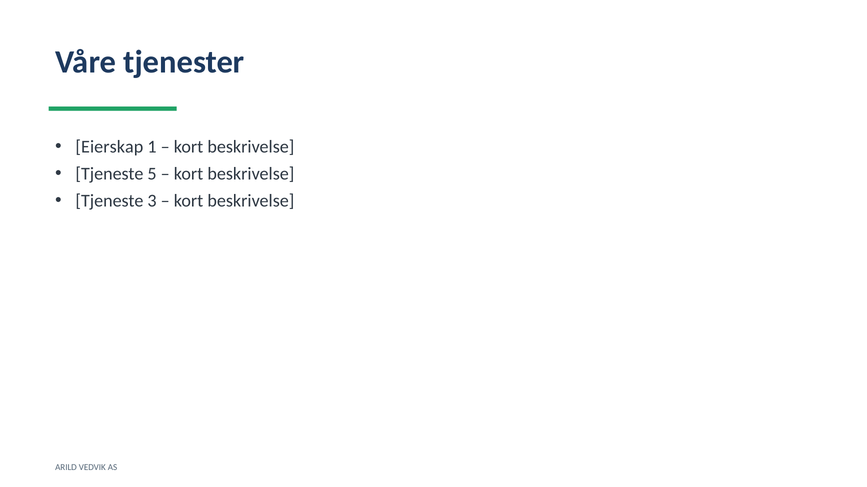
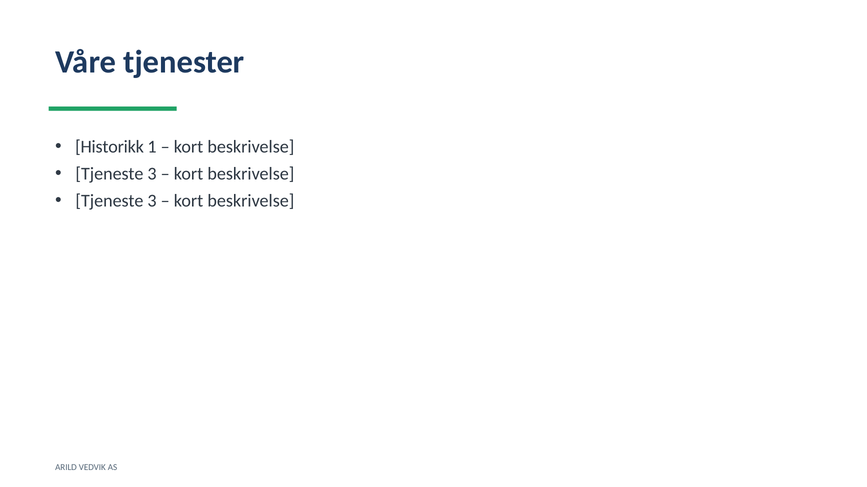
Eierskap: Eierskap -> Historikk
5 at (152, 174): 5 -> 3
